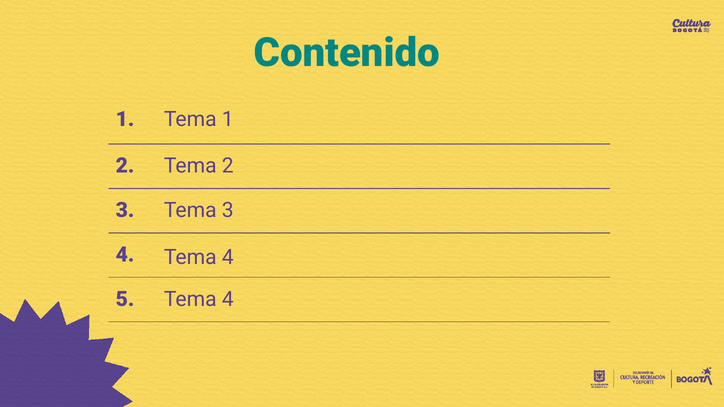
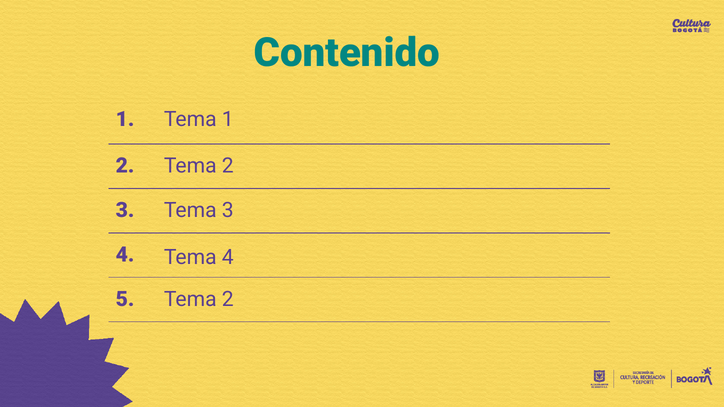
4 at (228, 299): 4 -> 2
